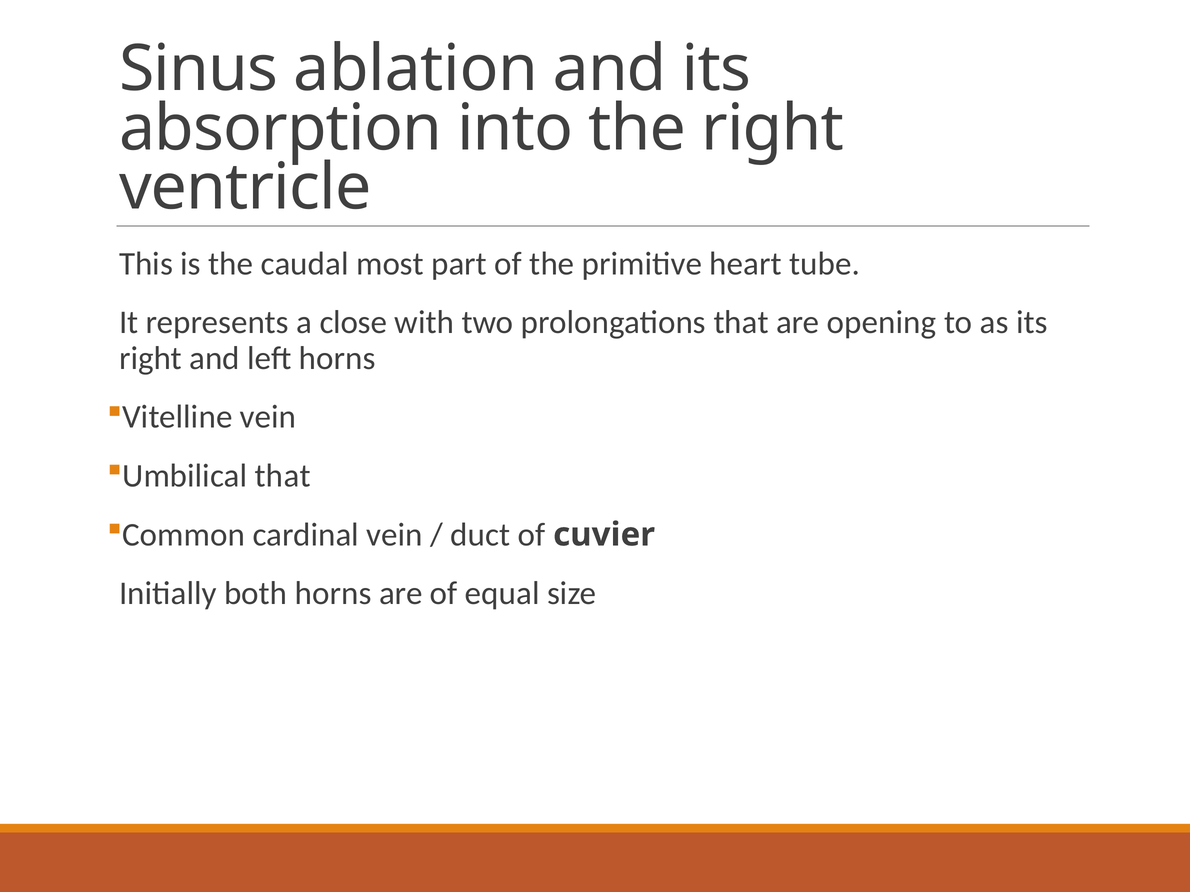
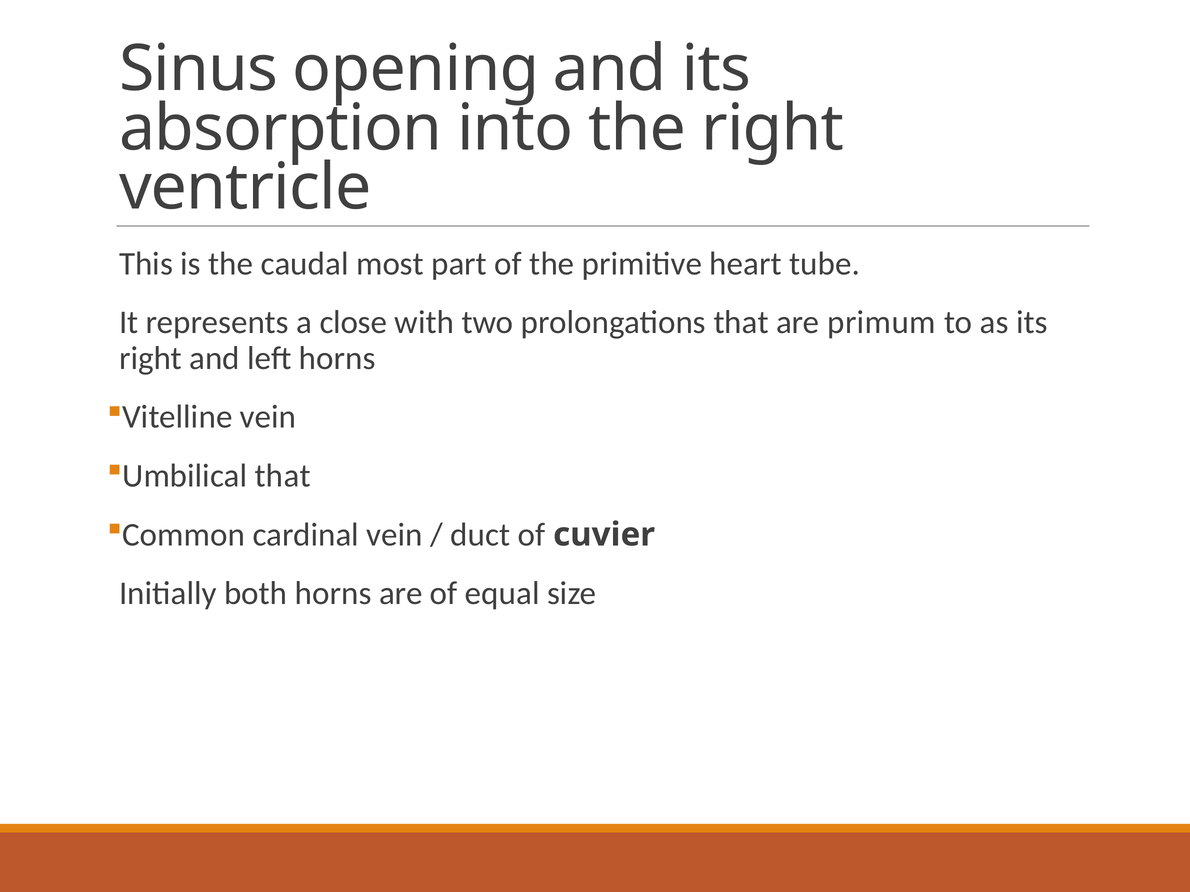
ablation: ablation -> opening
opening: opening -> primum
